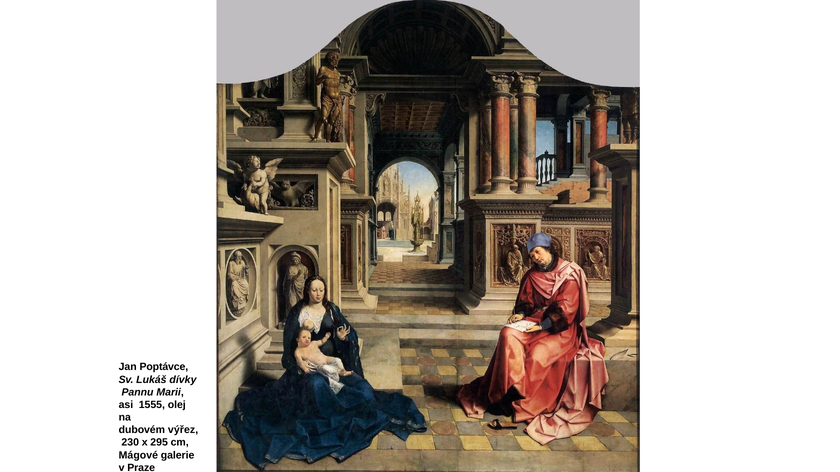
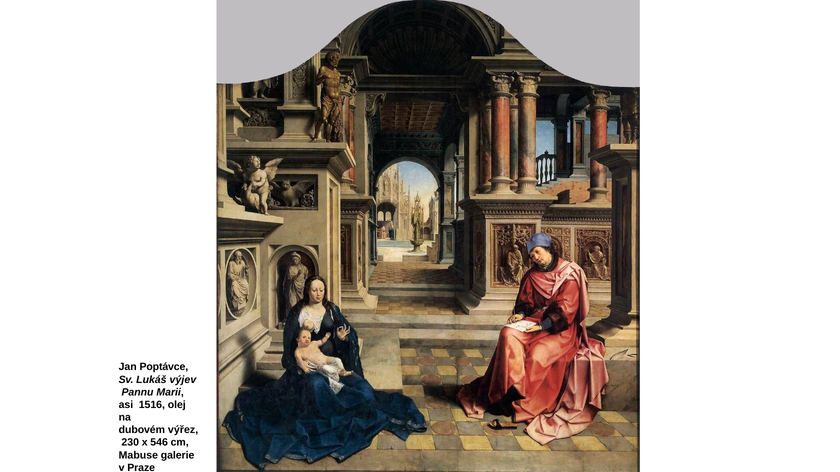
dívky: dívky -> výjev
1555: 1555 -> 1516
295: 295 -> 546
Mágové: Mágové -> Mabuse
